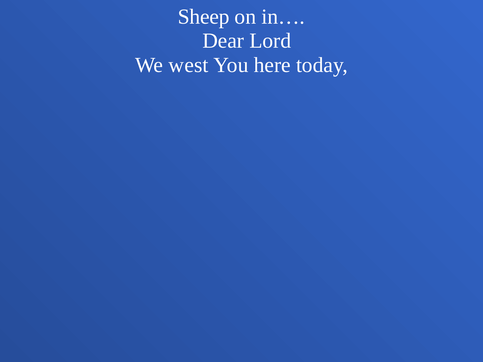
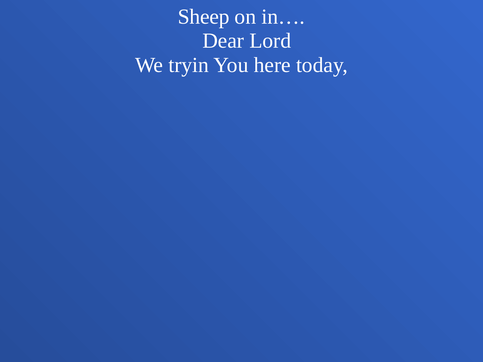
west: west -> tryin
